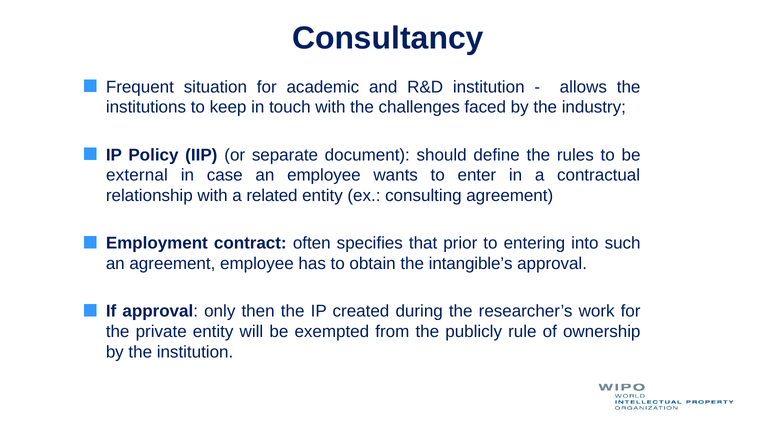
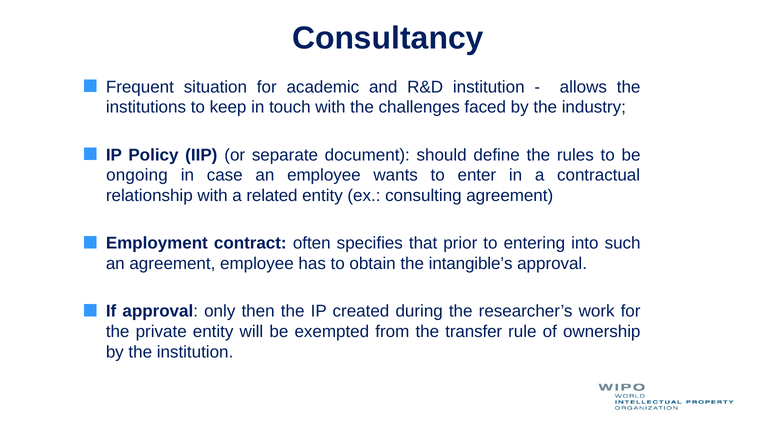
external: external -> ongoing
publicly: publicly -> transfer
